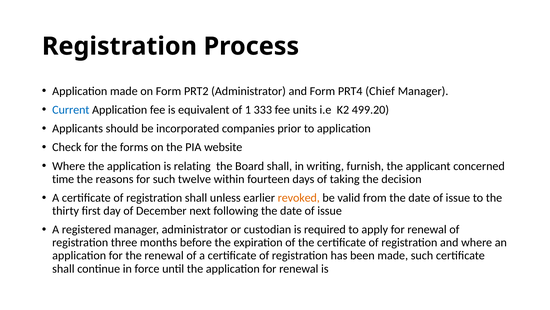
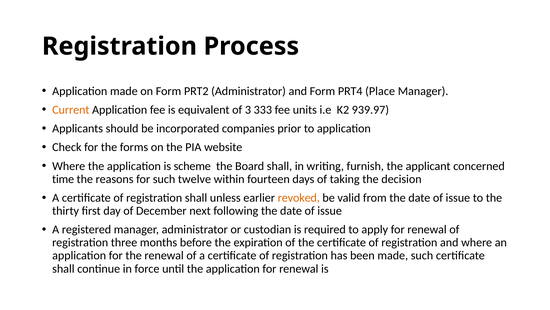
Chief: Chief -> Place
Current colour: blue -> orange
1: 1 -> 3
499.20: 499.20 -> 939.97
relating: relating -> scheme
